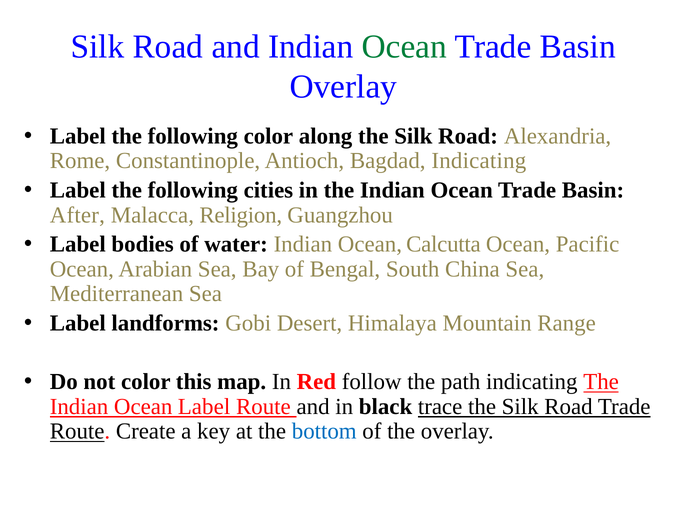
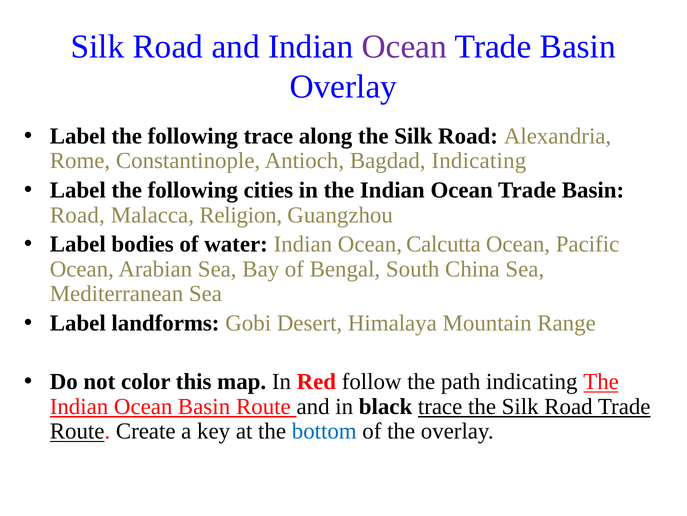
Ocean at (404, 46) colour: green -> purple
following color: color -> trace
After at (77, 215): After -> Road
Ocean Label: Label -> Basin
